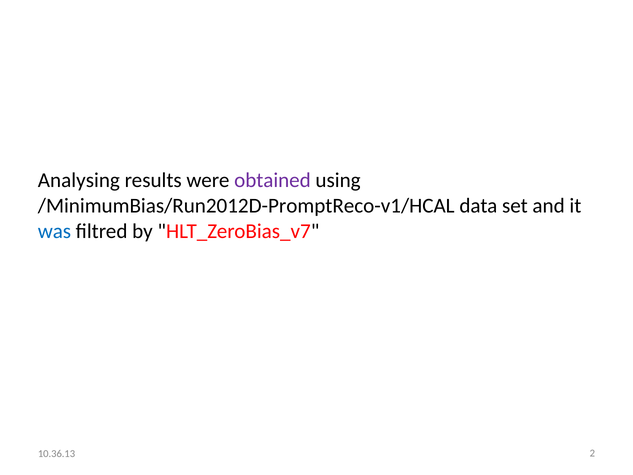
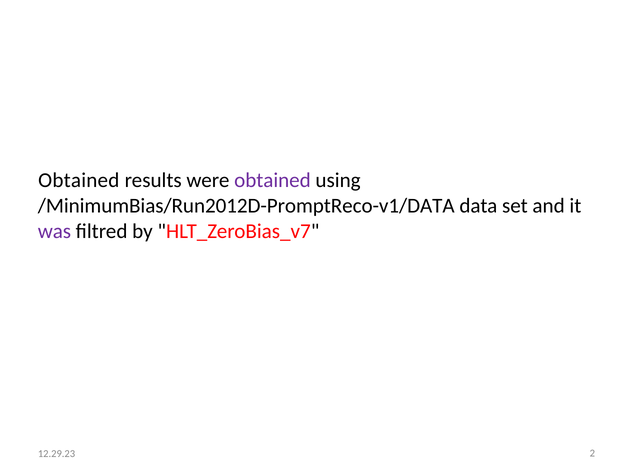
Analysing at (79, 180): Analysing -> Obtained
/MinimumBias/Run2012D-PromptReco-v1/HCAL: /MinimumBias/Run2012D-PromptReco-v1/HCAL -> /MinimumBias/Run2012D-PromptReco-v1/DATA
was colour: blue -> purple
10.36.13: 10.36.13 -> 12.29.23
